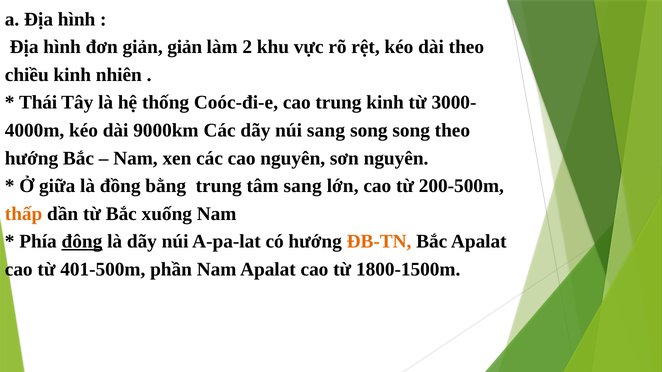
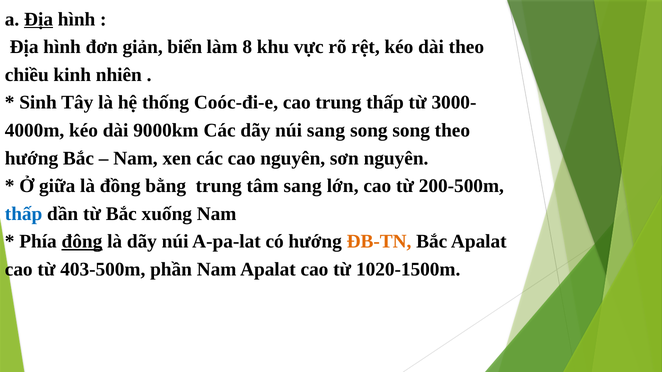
Địa at (39, 19) underline: none -> present
giản giản: giản -> biển
2: 2 -> 8
Thái: Thái -> Sinh
trung kinh: kinh -> thấp
thấp at (24, 214) colour: orange -> blue
401-500m: 401-500m -> 403-500m
1800-1500m: 1800-1500m -> 1020-1500m
